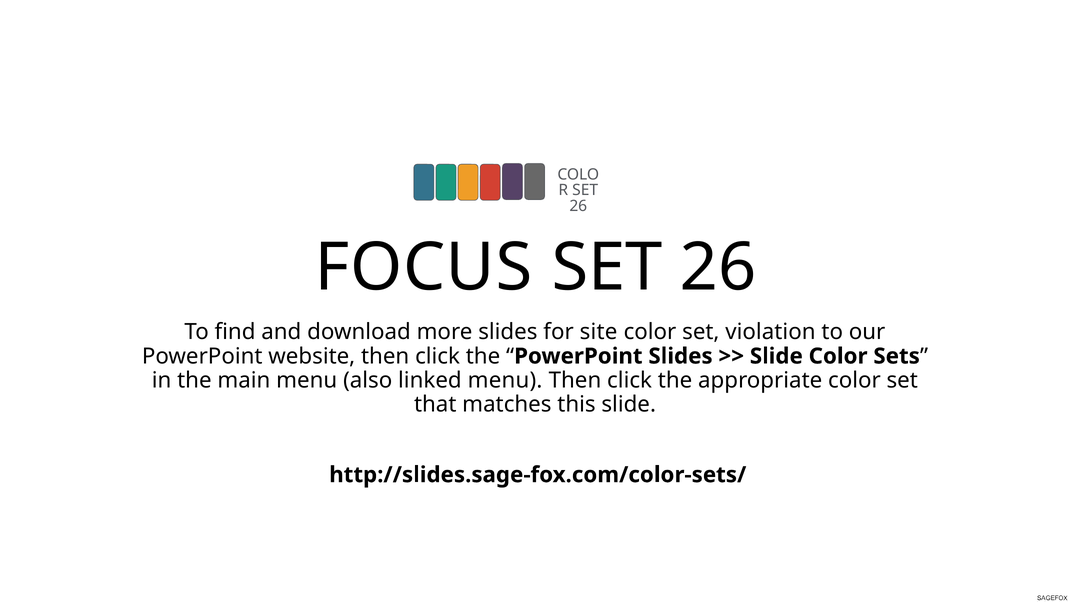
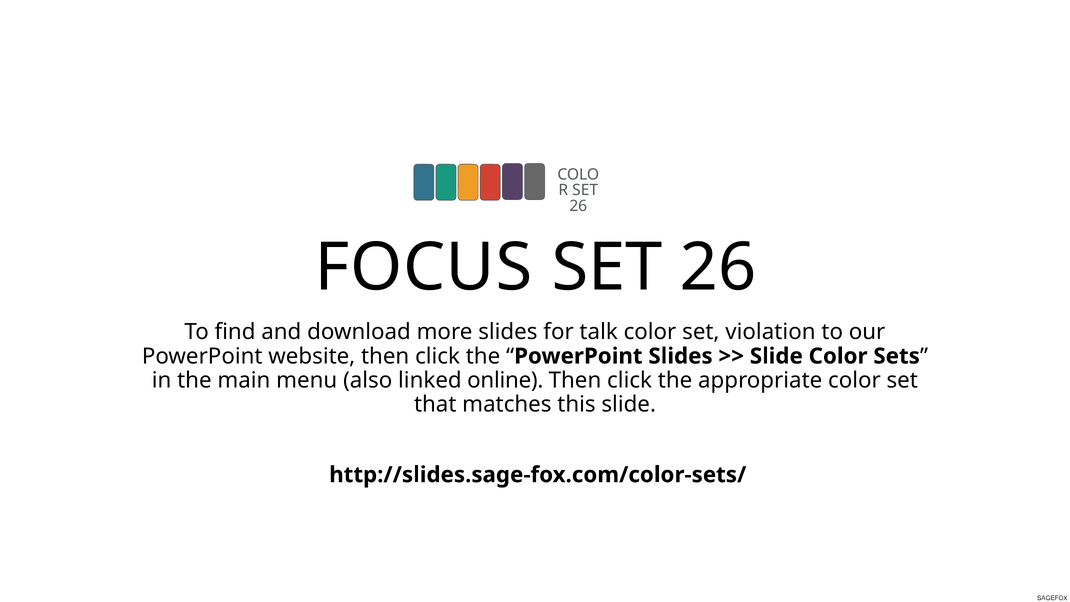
site: site -> talk
linked menu: menu -> online
